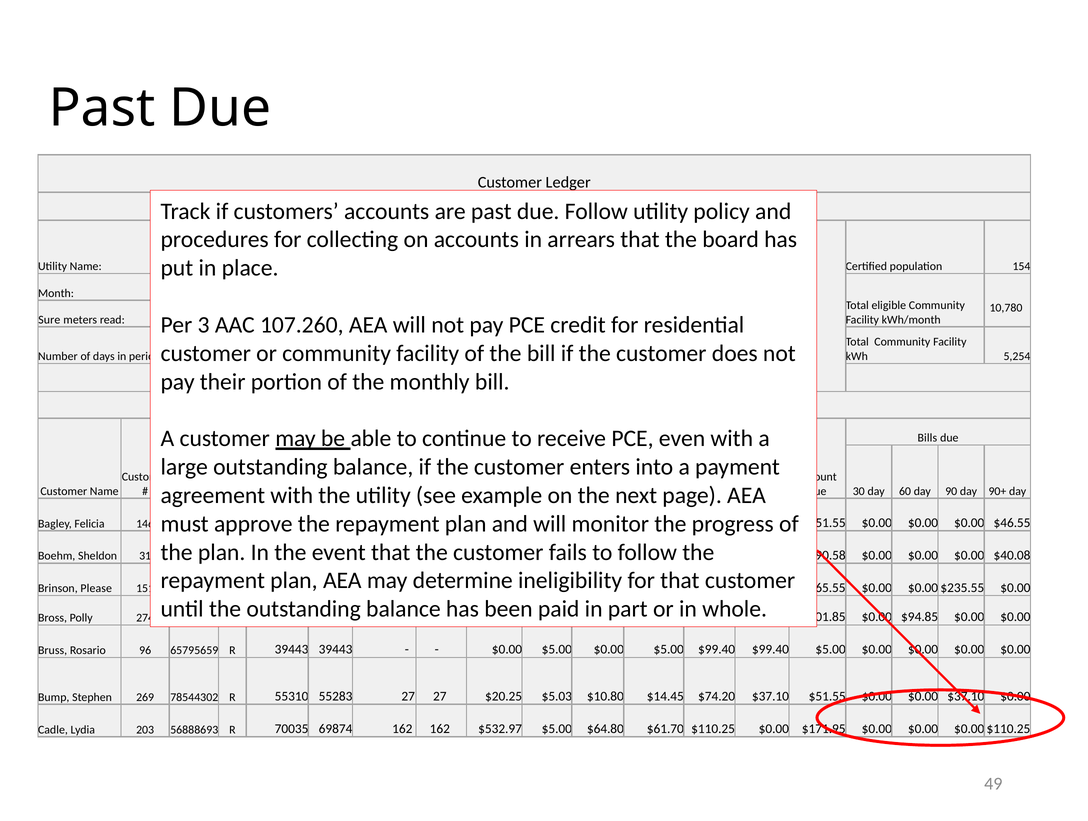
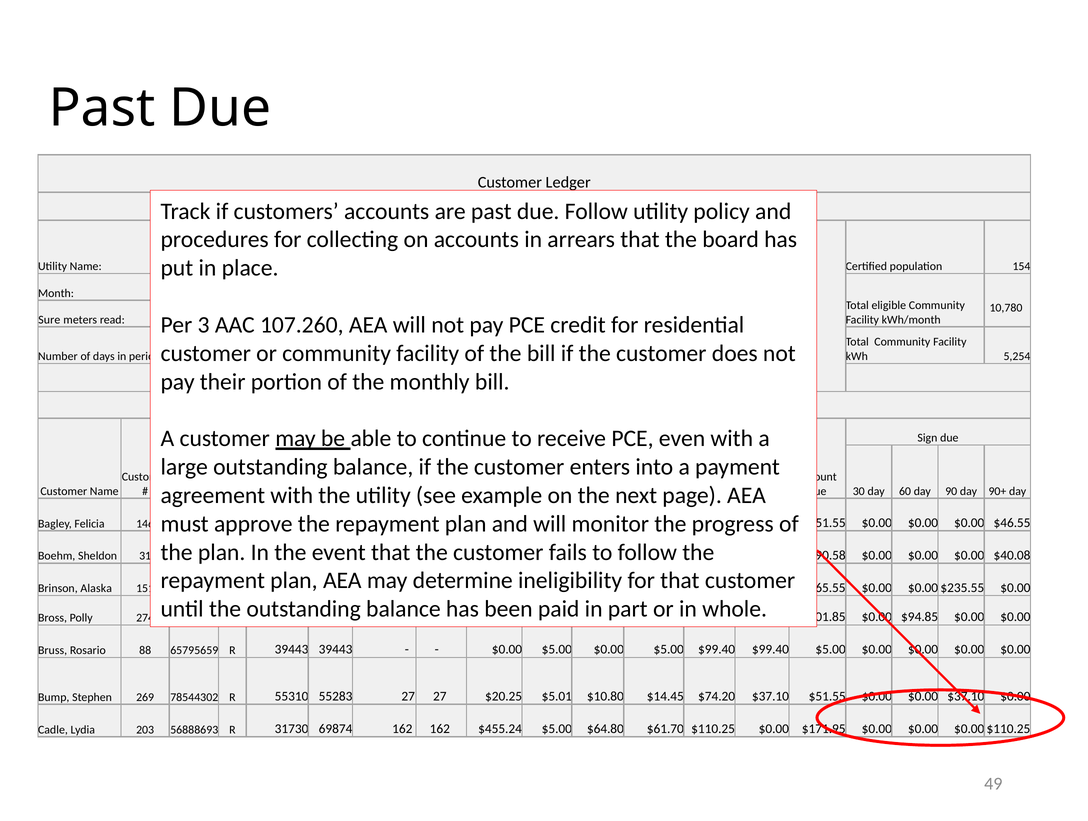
Bills: Bills -> Sign
Please: Please -> Alaska
96: 96 -> 88
$5.03: $5.03 -> $5.01
70035: 70035 -> 31730
$532.97: $532.97 -> $455.24
